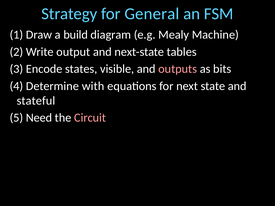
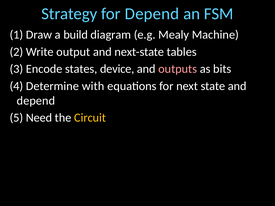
for General: General -> Depend
visible: visible -> device
stateful at (36, 101): stateful -> depend
Circuit colour: pink -> yellow
